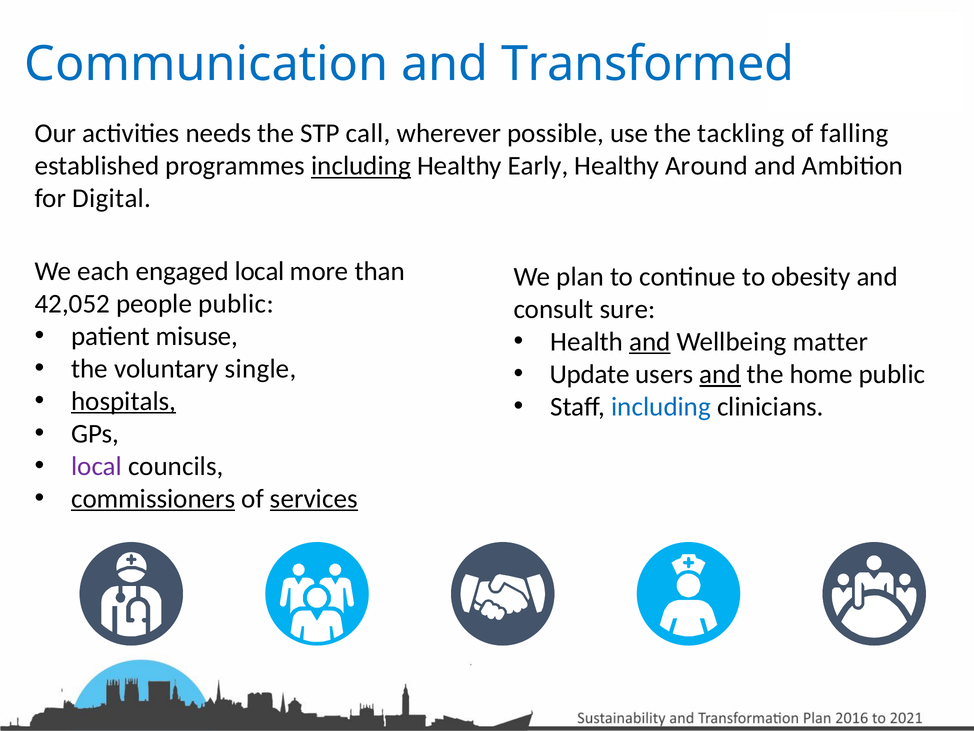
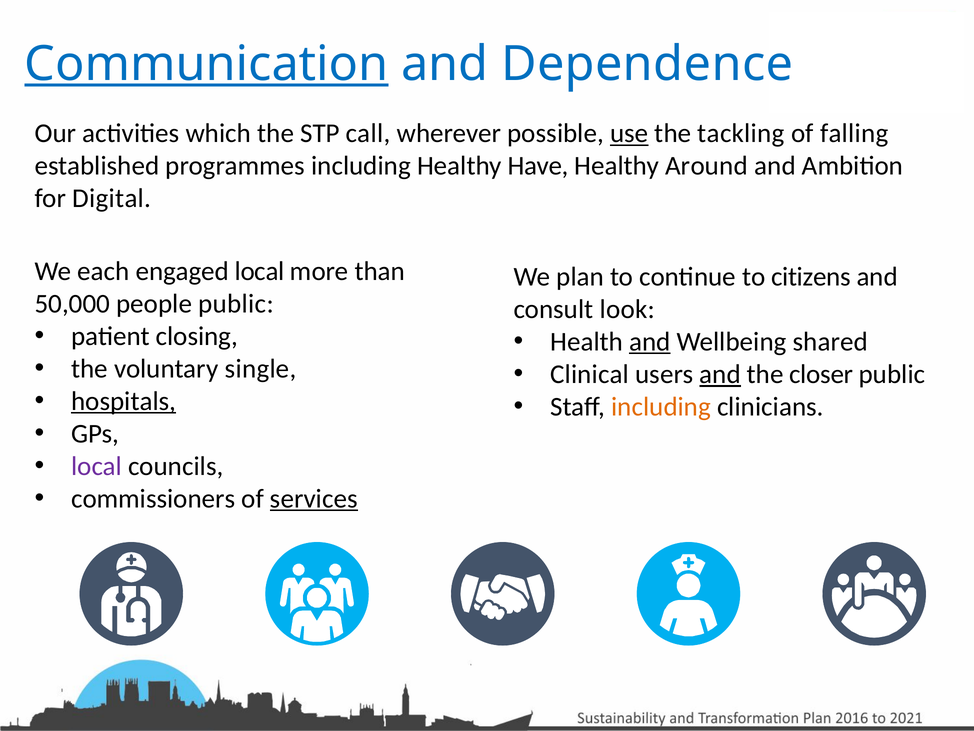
Communication underline: none -> present
Transformed: Transformed -> Dependence
needs: needs -> which
use underline: none -> present
including at (361, 166) underline: present -> none
Early: Early -> Have
obesity: obesity -> citizens
42,052: 42,052 -> 50,000
sure: sure -> look
misuse: misuse -> closing
matter: matter -> shared
Update: Update -> Clinical
home: home -> closer
including at (661, 407) colour: blue -> orange
commissioners underline: present -> none
